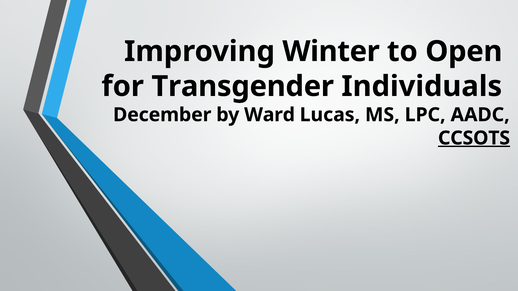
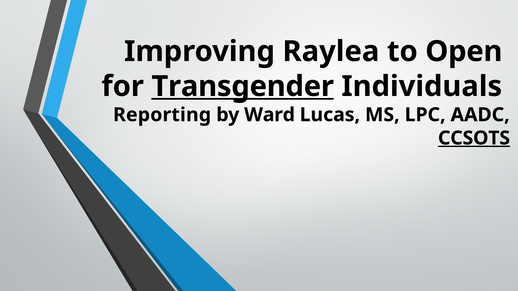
Winter: Winter -> Raylea
Transgender underline: none -> present
December: December -> Reporting
